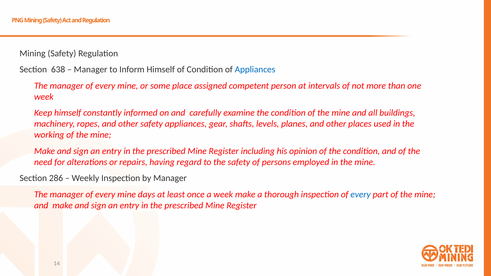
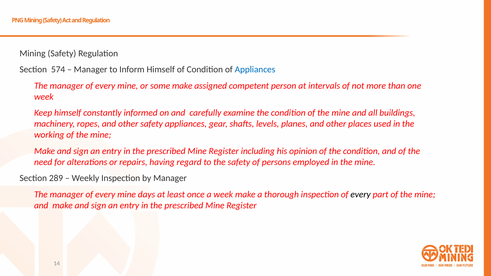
638: 638 -> 574
some place: place -> make
286: 286 -> 289
every at (361, 195) colour: blue -> black
